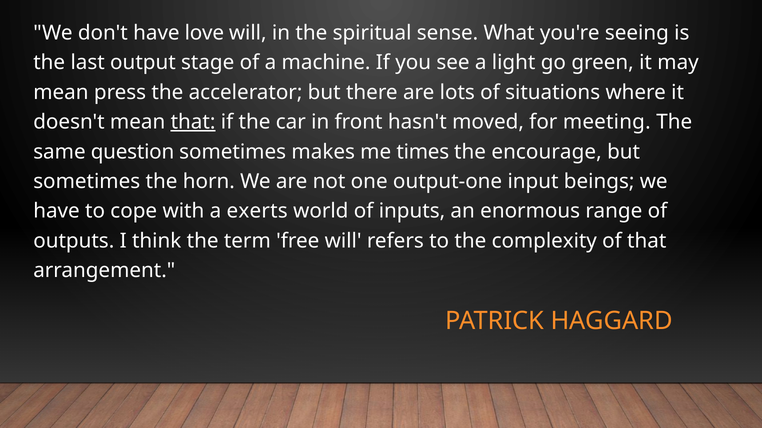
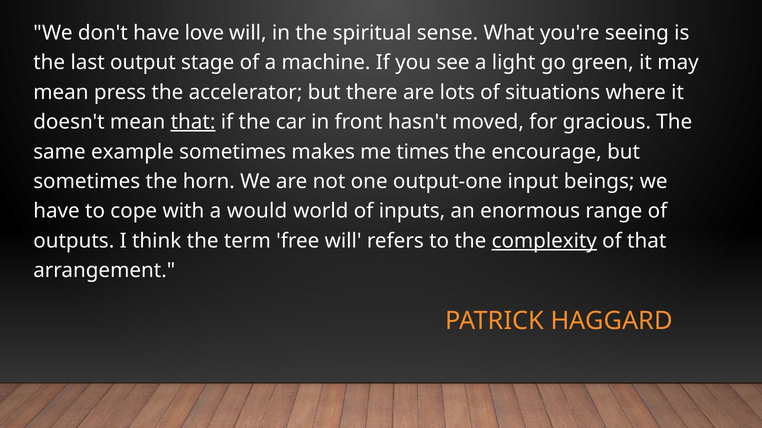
meeting: meeting -> gracious
question: question -> example
exerts: exerts -> would
complexity underline: none -> present
